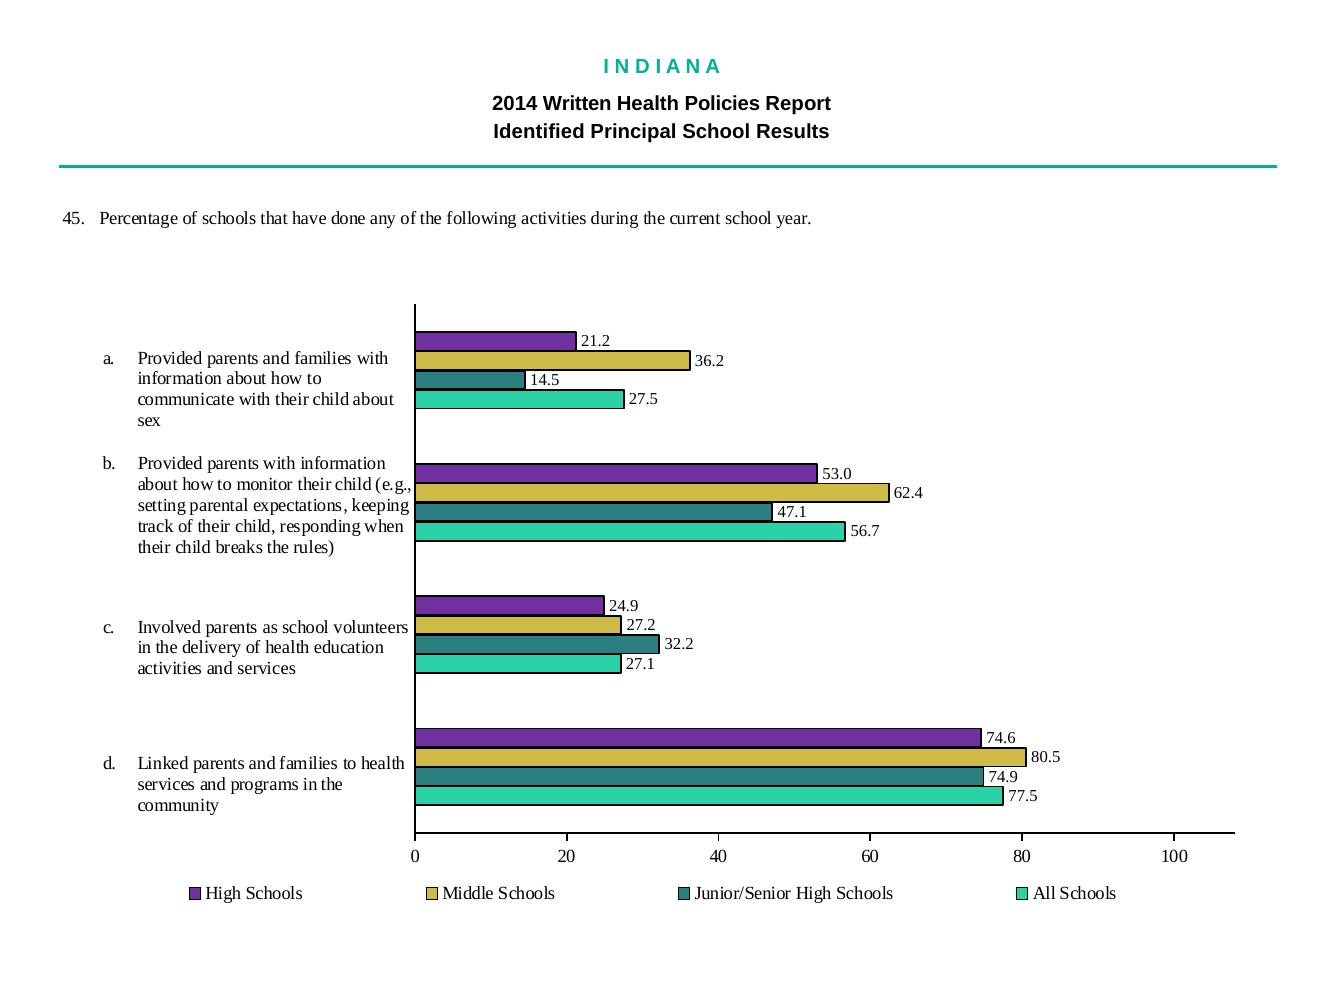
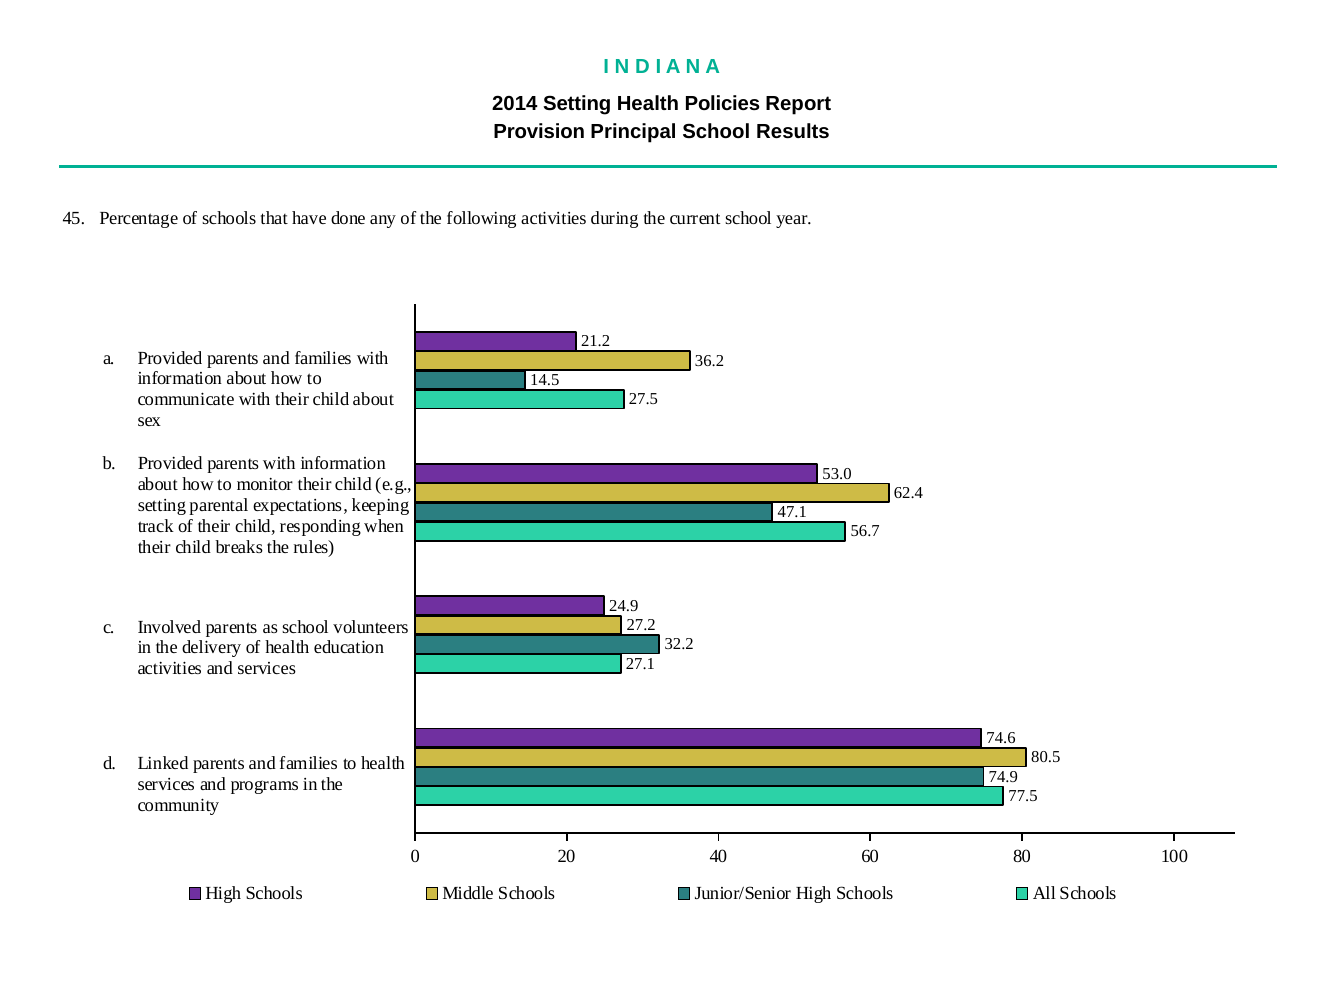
2014 Written: Written -> Setting
Identified: Identified -> Provision
